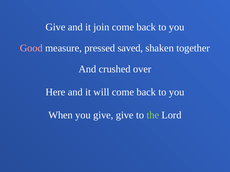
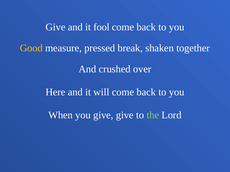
join: join -> fool
Good colour: pink -> yellow
saved: saved -> break
